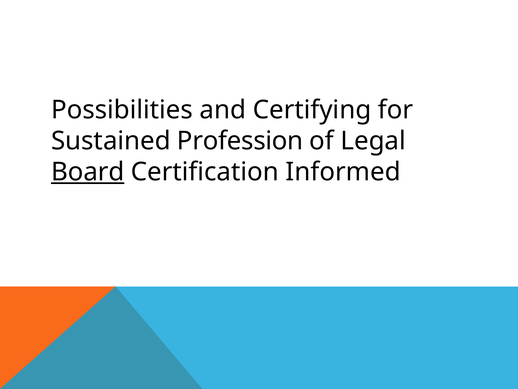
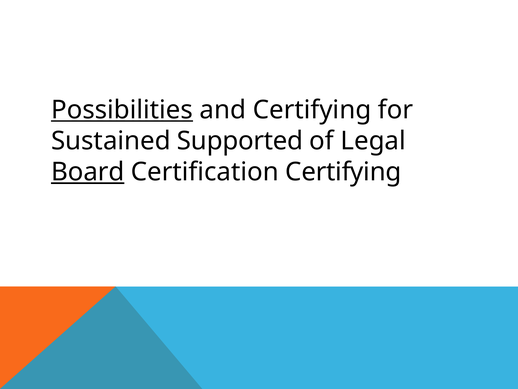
Possibilities underline: none -> present
Profession: Profession -> Supported
Certification Informed: Informed -> Certifying
